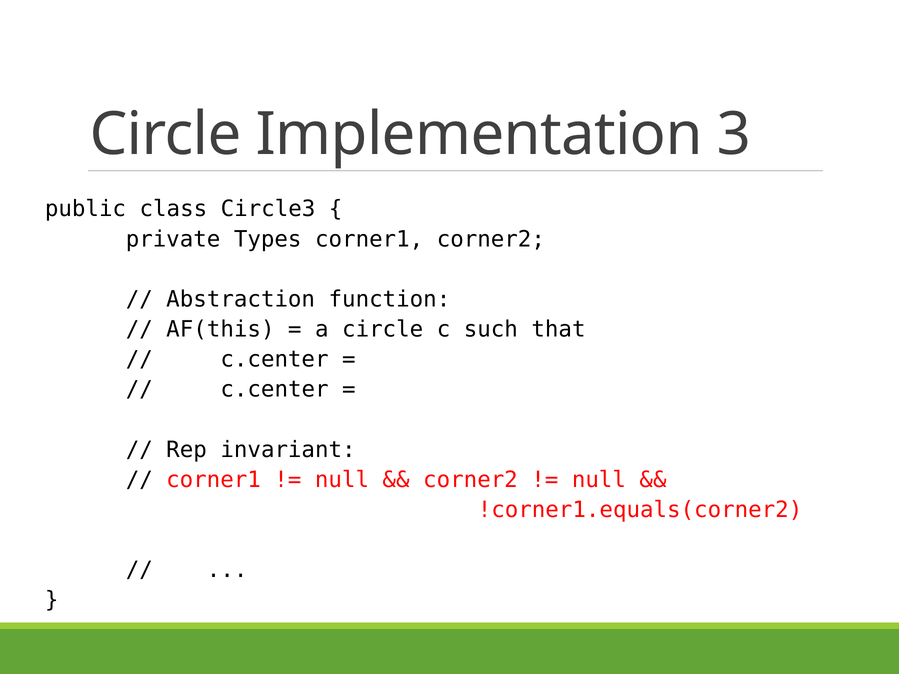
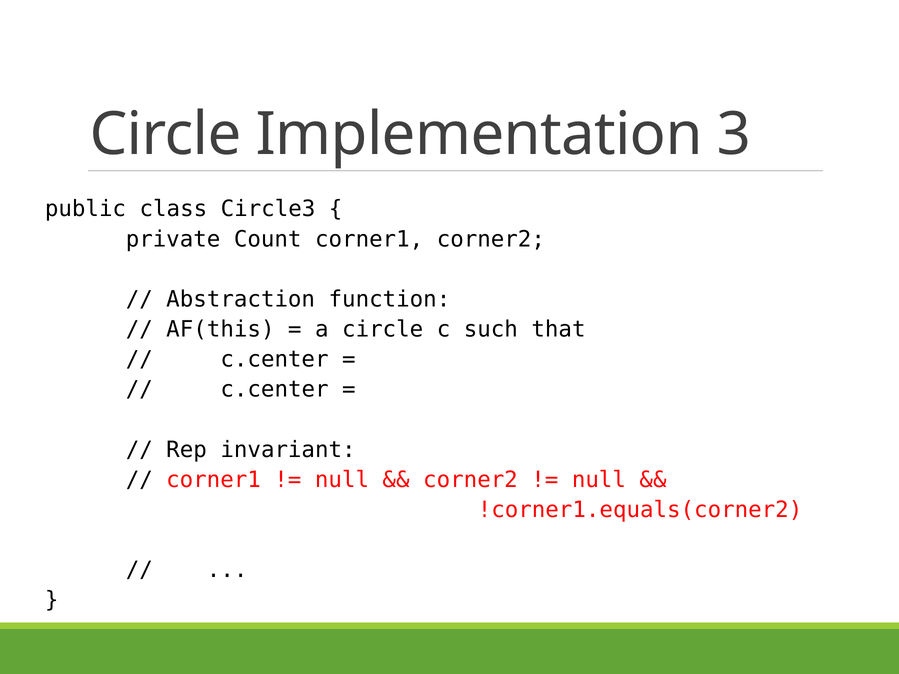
Types: Types -> Count
